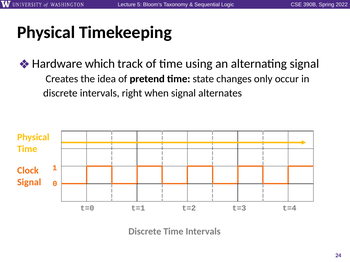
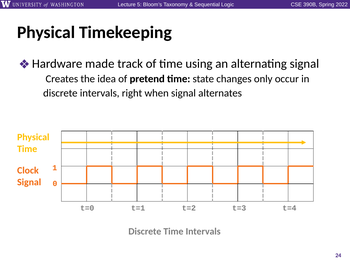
which: which -> made
